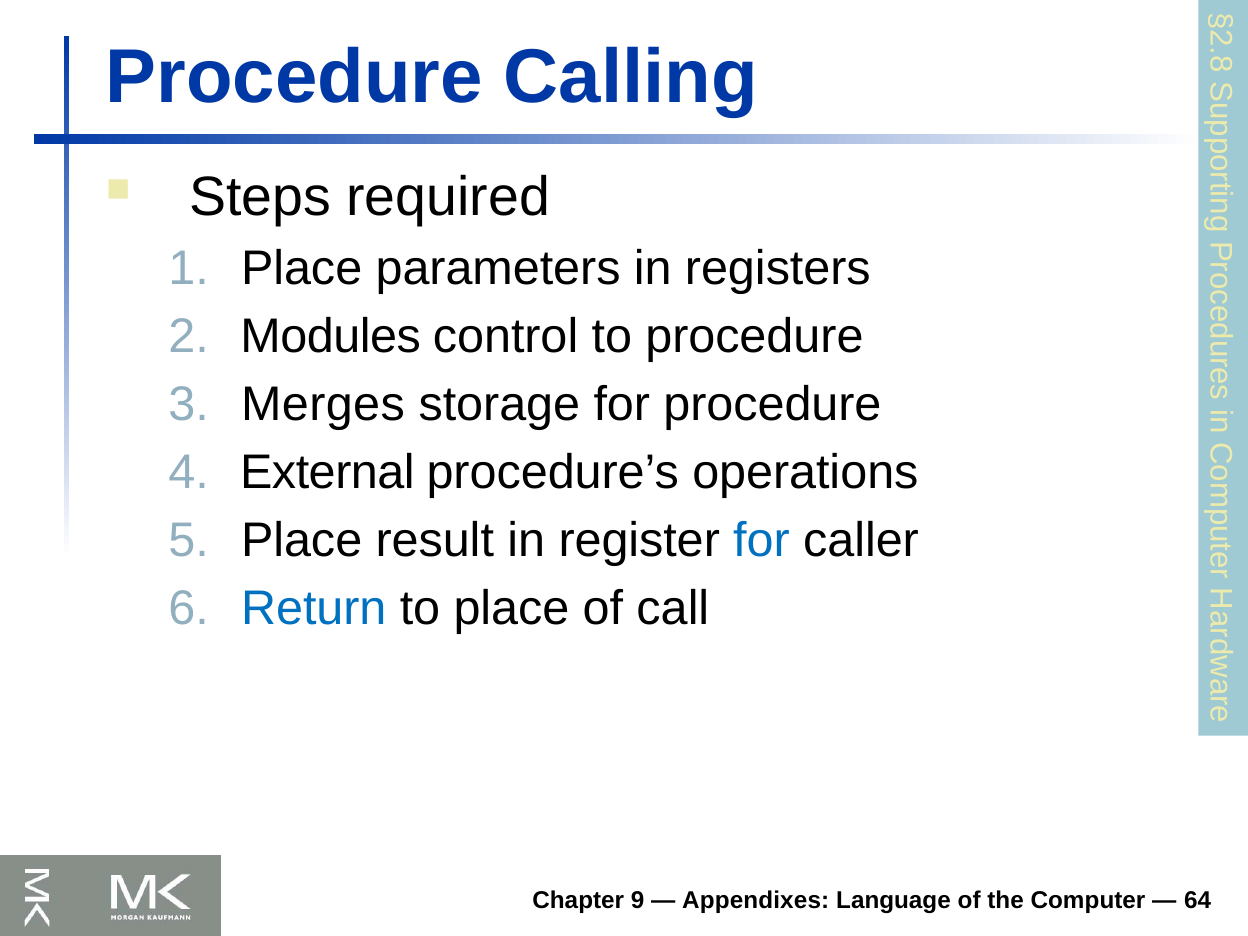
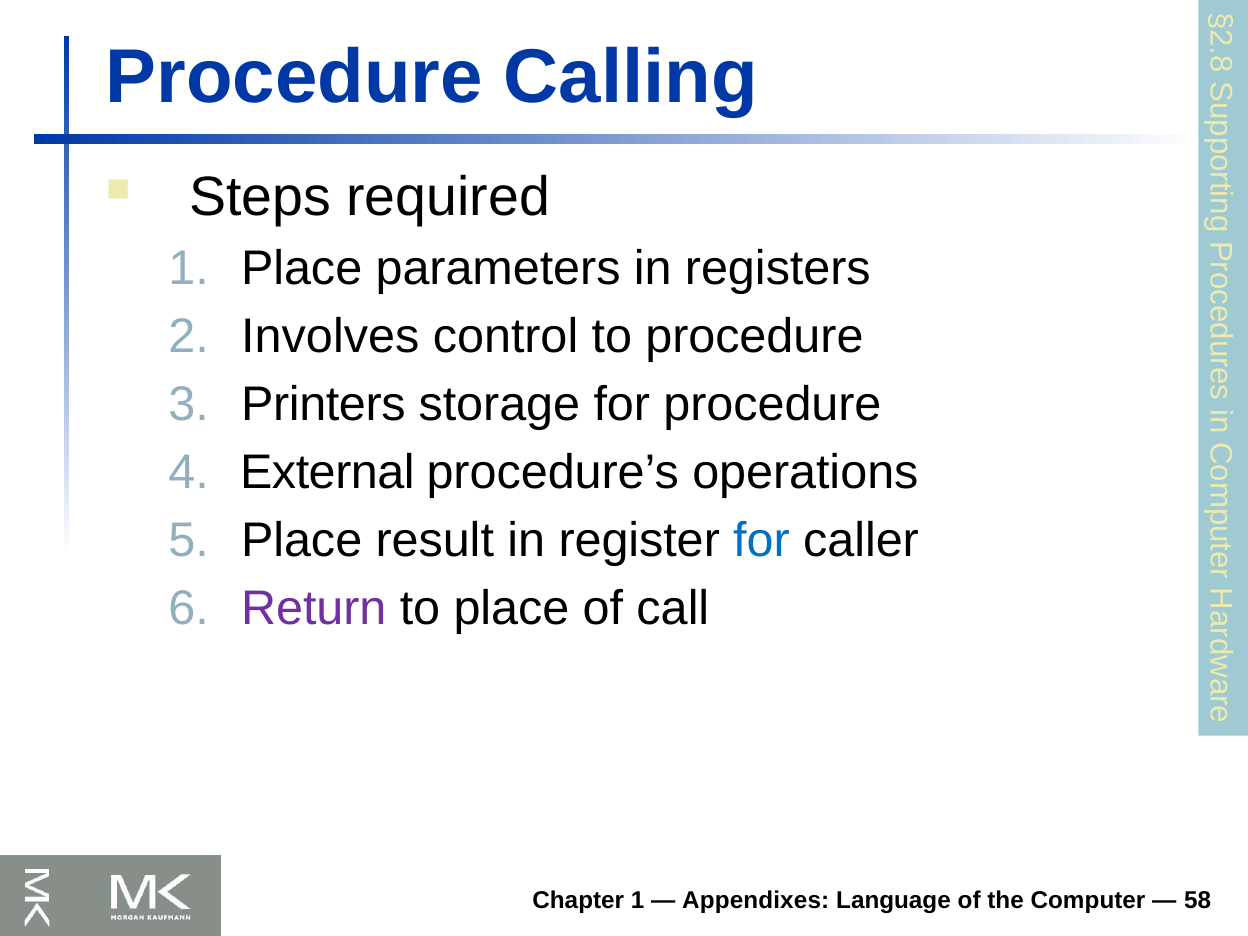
Modules: Modules -> Involves
Merges: Merges -> Printers
Return colour: blue -> purple
Chapter 9: 9 -> 1
64: 64 -> 58
